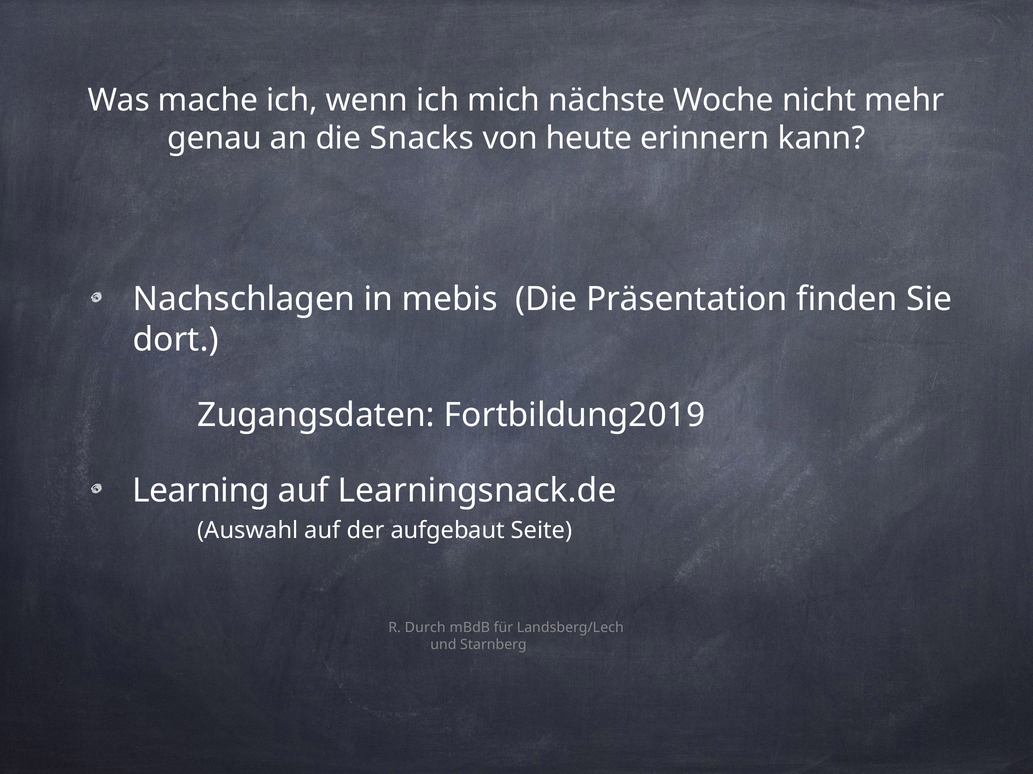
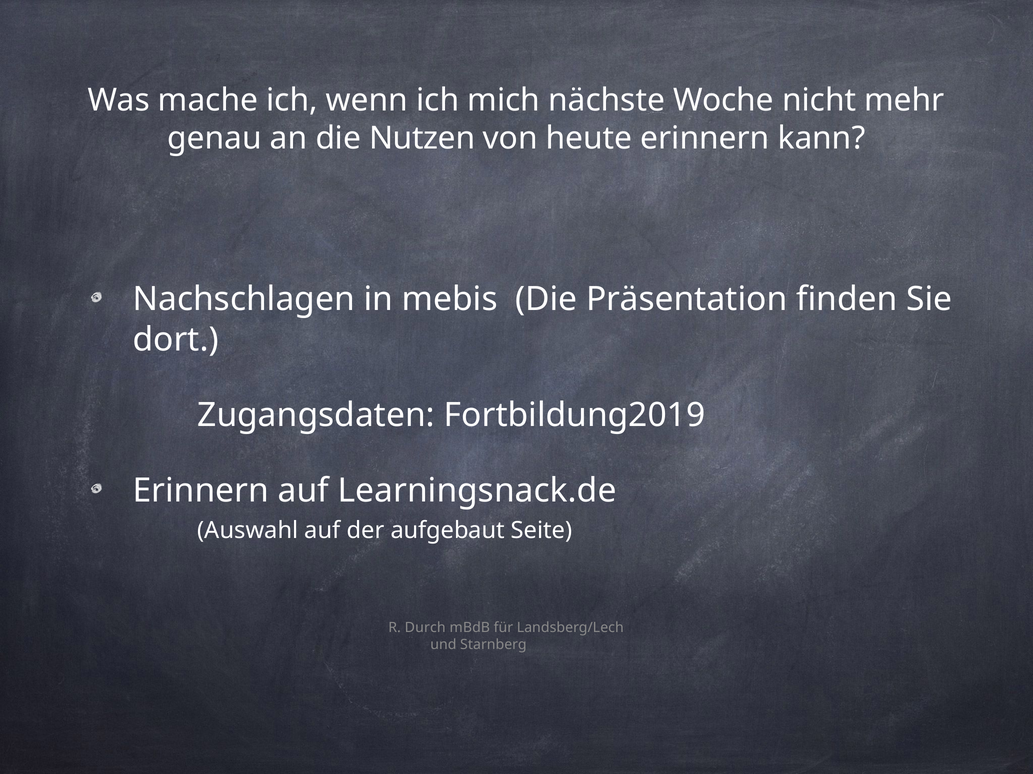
Snacks: Snacks -> Nutzen
Learning at (201, 491): Learning -> Erinnern
